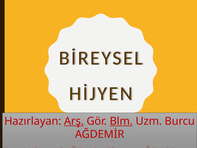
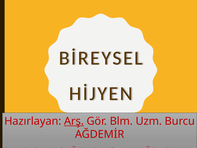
Blm underline: present -> none
